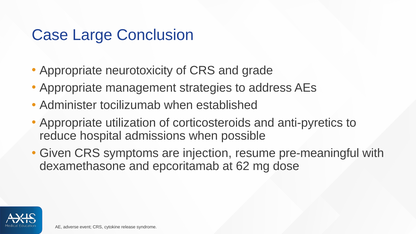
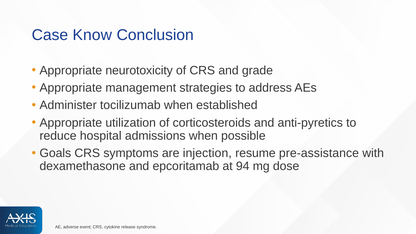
Large: Large -> Know
Given: Given -> Goals
pre-meaningful: pre-meaningful -> pre-assistance
62: 62 -> 94
